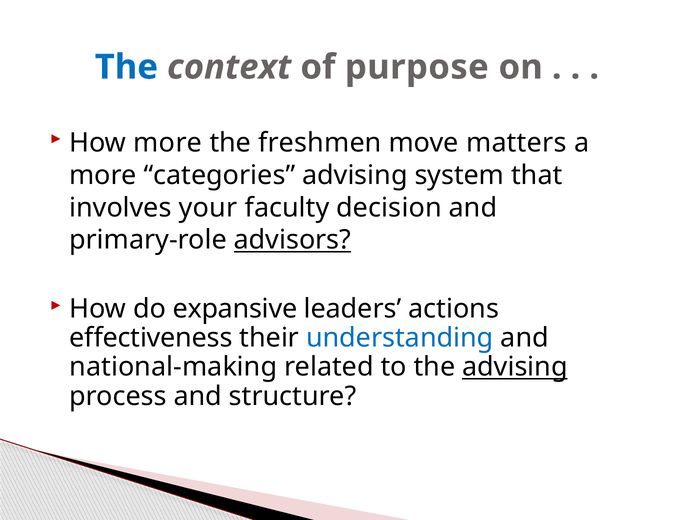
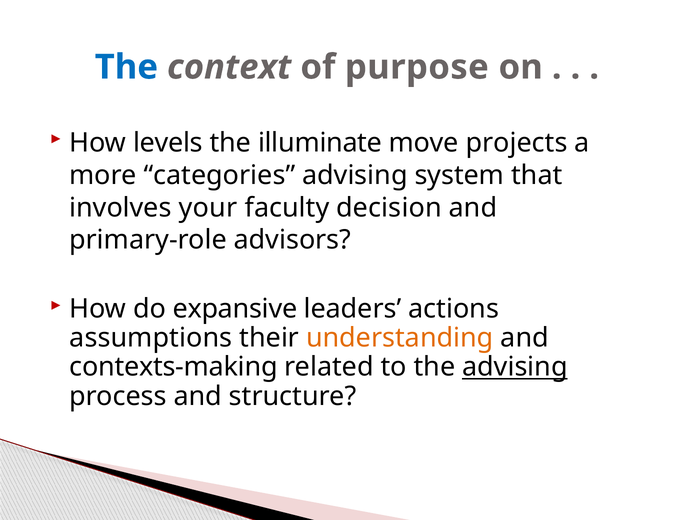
How more: more -> levels
freshmen: freshmen -> illuminate
matters: matters -> projects
advisors underline: present -> none
effectiveness: effectiveness -> assumptions
understanding colour: blue -> orange
national-making: national-making -> contexts-making
